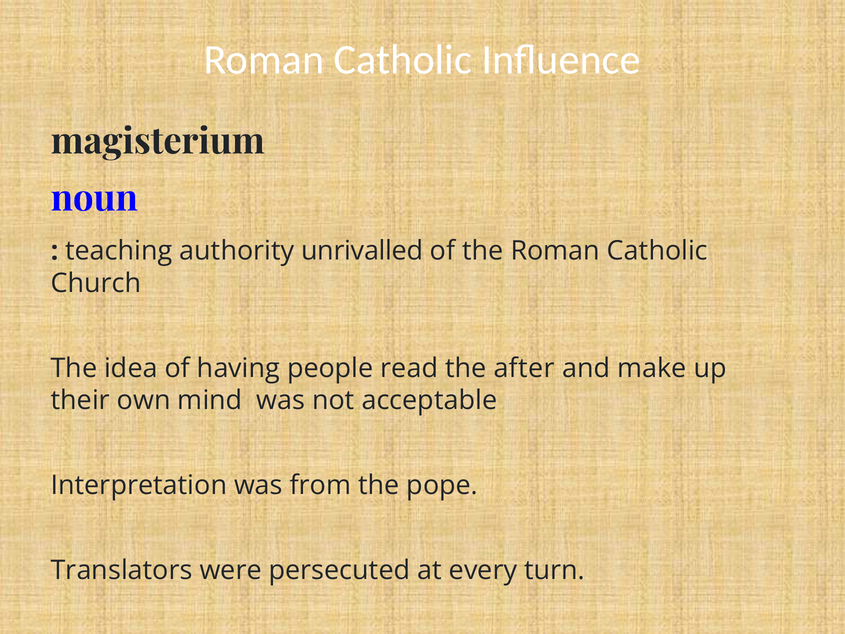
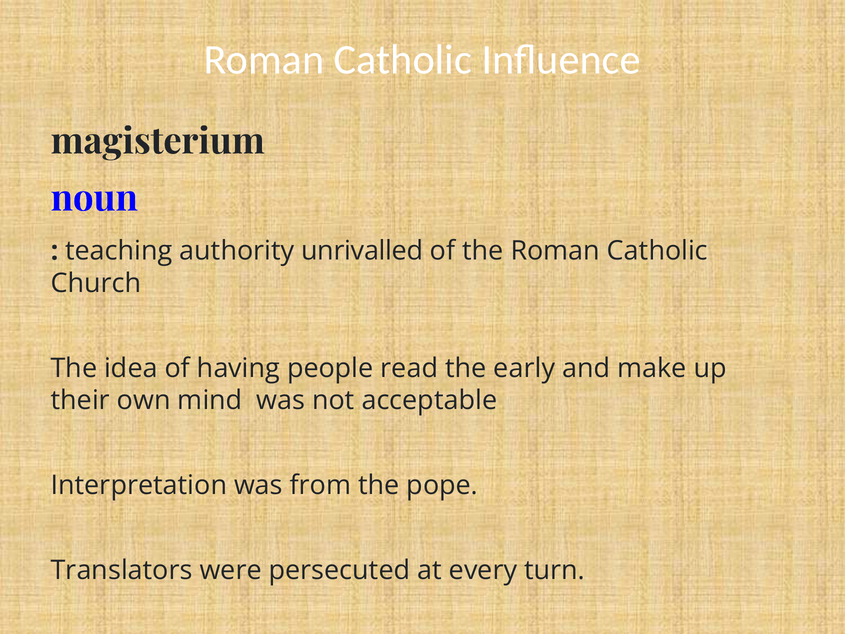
after: after -> early
